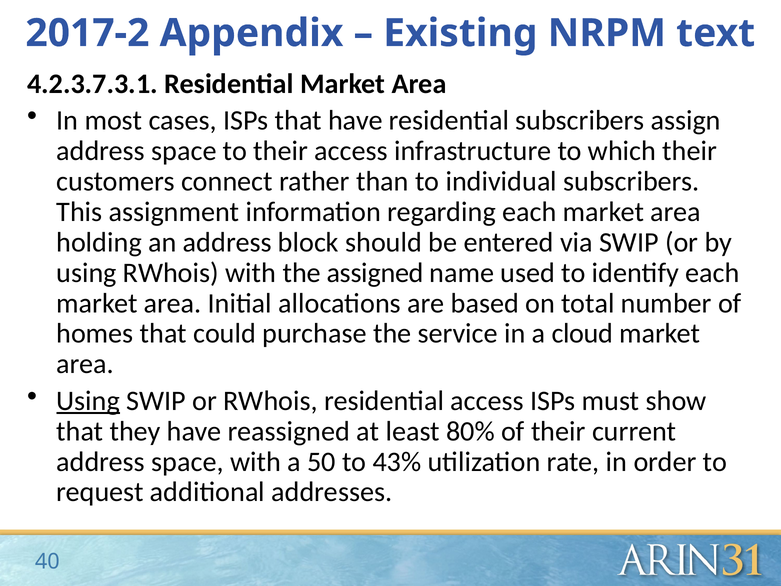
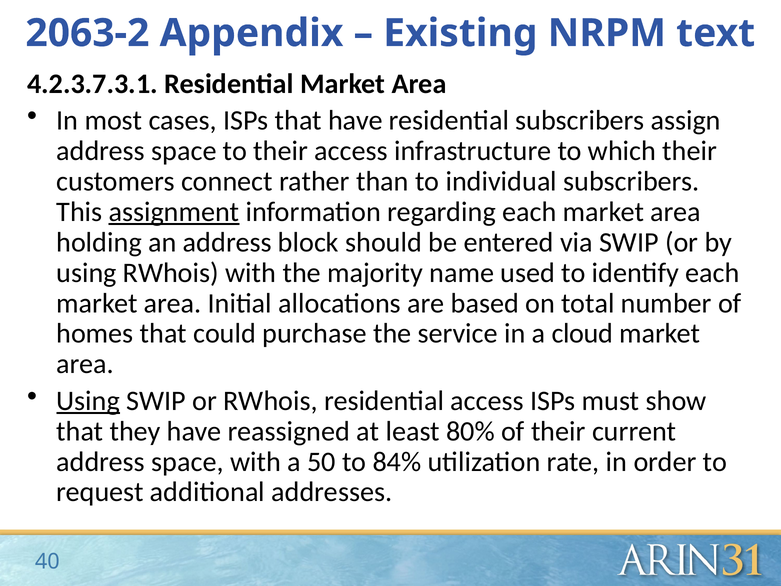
2017-2: 2017-2 -> 2063-2
assignment underline: none -> present
assigned: assigned -> majority
43%: 43% -> 84%
